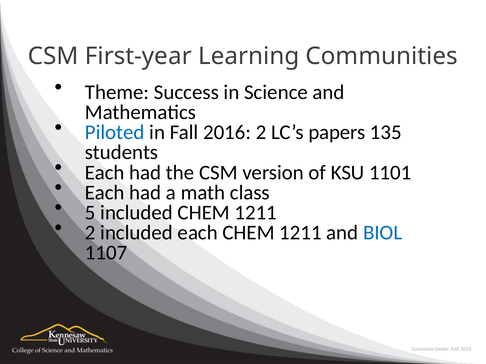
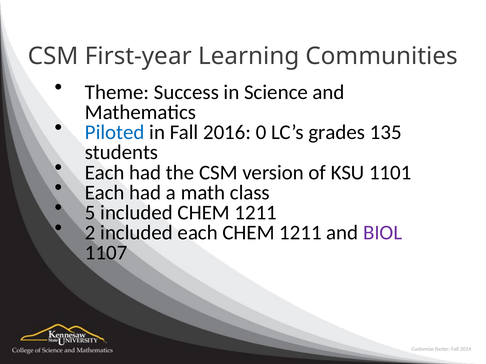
2016 2: 2 -> 0
papers: papers -> grades
BIOL colour: blue -> purple
